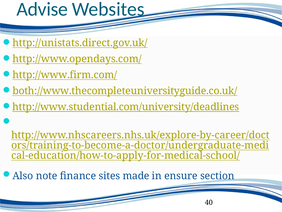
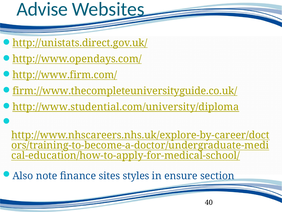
both://www.thecompleteuniversityguide.co.uk/: both://www.thecompleteuniversityguide.co.uk/ -> firm://www.thecompleteuniversityguide.co.uk/
http://www.studential.com/university/deadlines: http://www.studential.com/university/deadlines -> http://www.studential.com/university/diploma
made: made -> styles
